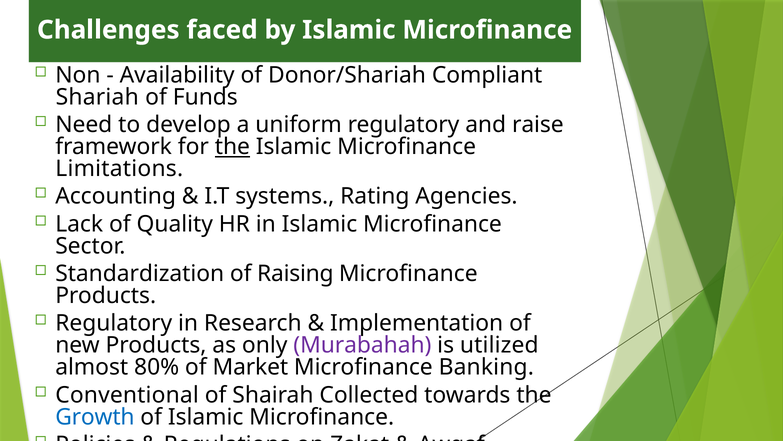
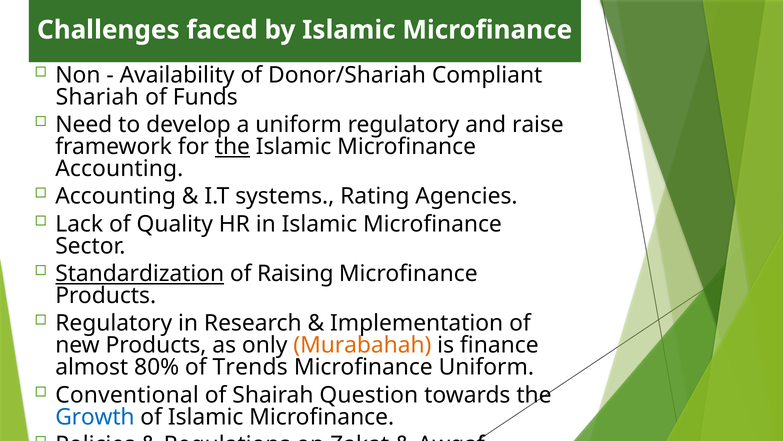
Limitations at (119, 169): Limitations -> Accounting
Standardization underline: none -> present
Murabahah colour: purple -> orange
utilized: utilized -> finance
Market: Market -> Trends
Microfinance Banking: Banking -> Uniform
Collected: Collected -> Question
